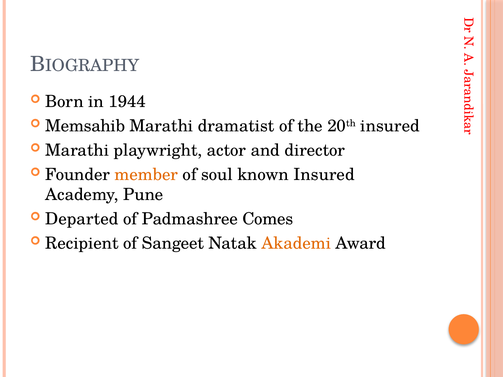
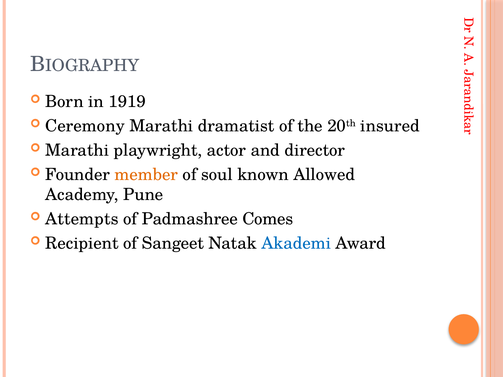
1944: 1944 -> 1919
Memsahib: Memsahib -> Ceremony
known Insured: Insured -> Allowed
Departed: Departed -> Attempts
Akademi colour: orange -> blue
